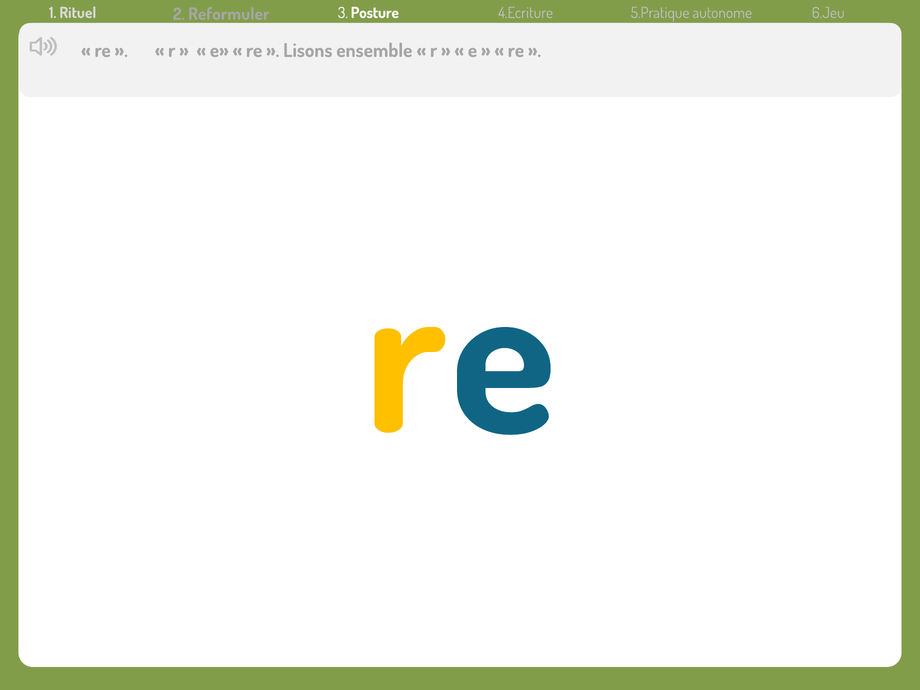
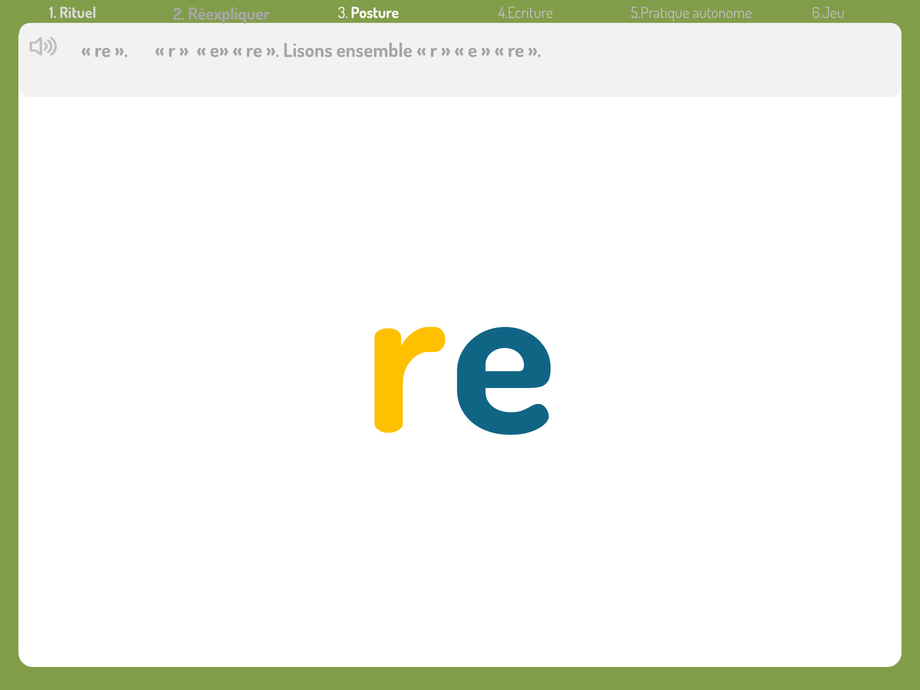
Reformuler: Reformuler -> Réexpliquer
